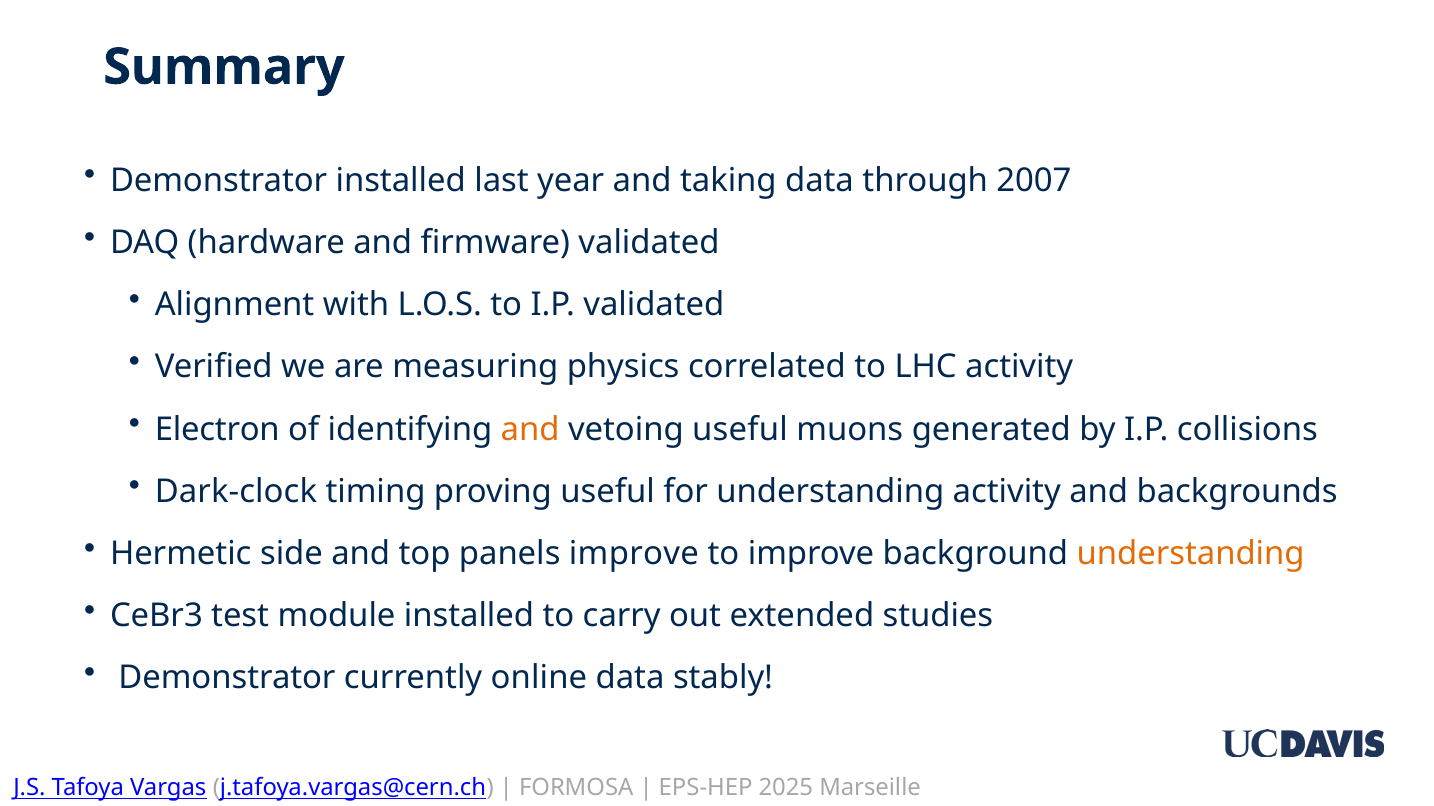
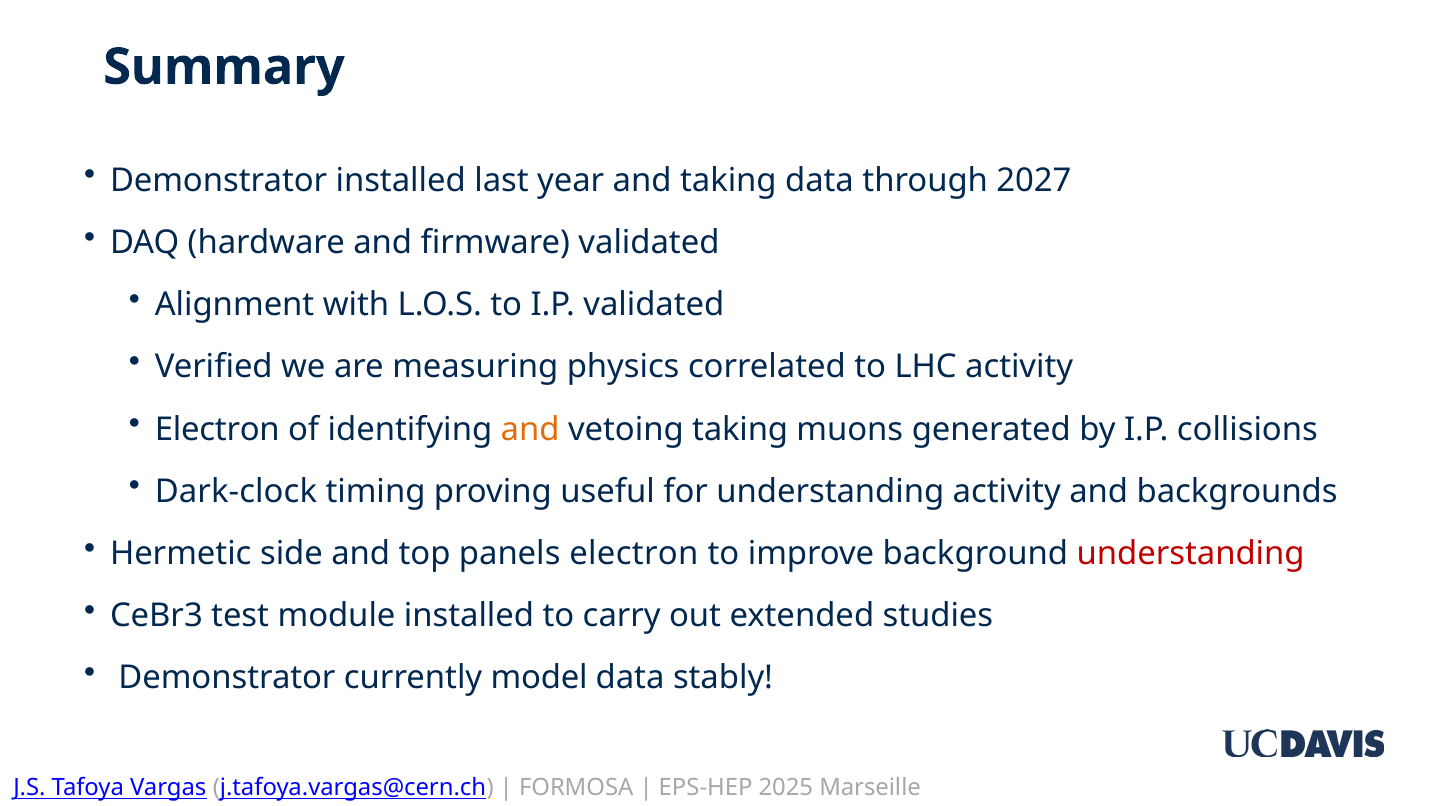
2007: 2007 -> 2027
vetoing useful: useful -> taking
panels improve: improve -> electron
understanding at (1191, 554) colour: orange -> red
online: online -> model
